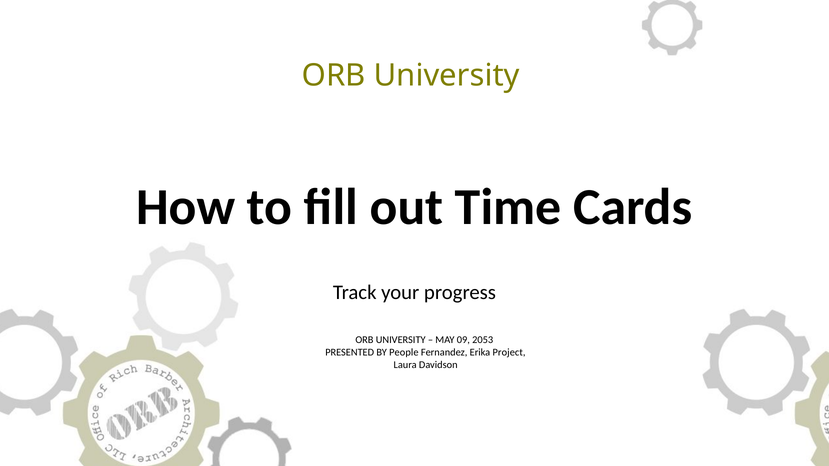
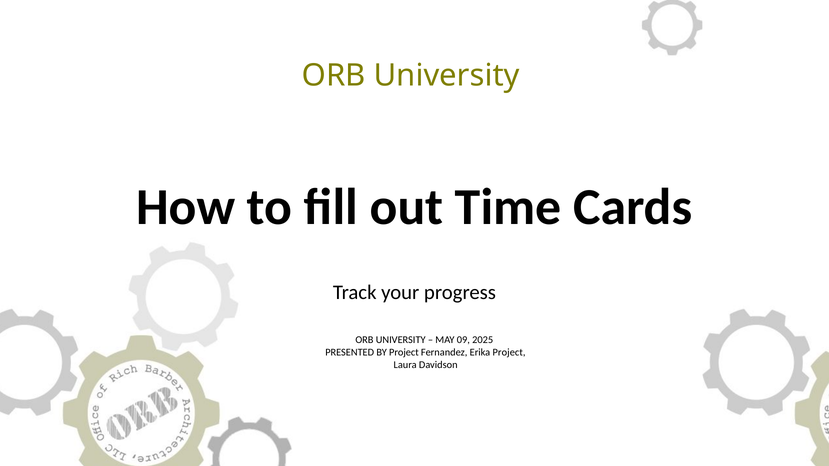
2053: 2053 -> 2025
BY People: People -> Project
